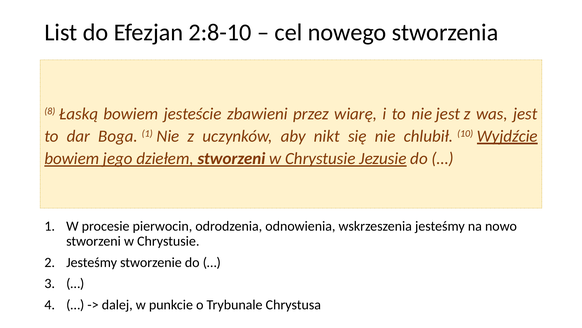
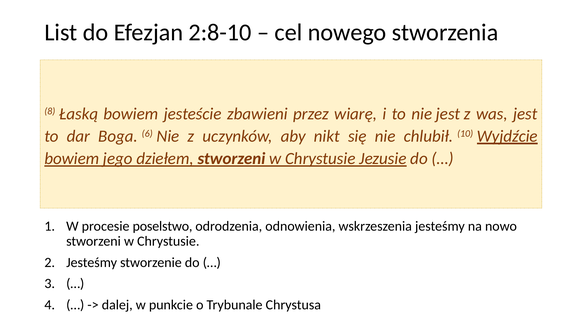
Boga 1: 1 -> 6
pierwocin: pierwocin -> poselstwo
